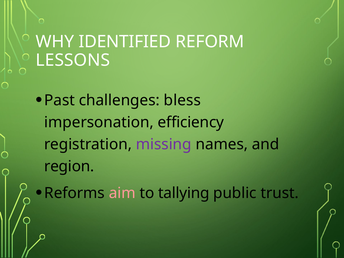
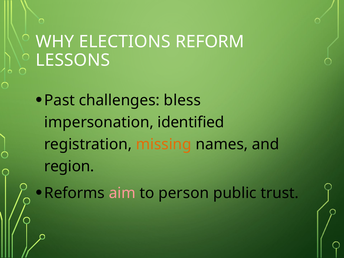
IDENTIFIED: IDENTIFIED -> ELECTIONS
efficiency: efficiency -> identified
missing colour: purple -> orange
tallying: tallying -> person
